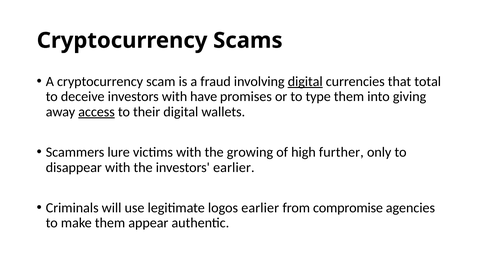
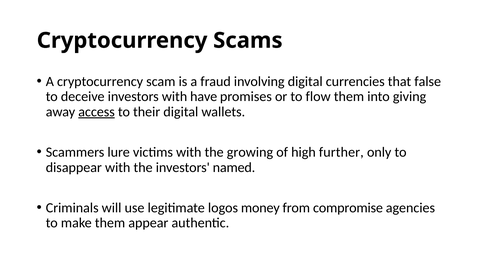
digital at (305, 81) underline: present -> none
total: total -> false
type: type -> flow
investors earlier: earlier -> named
logos earlier: earlier -> money
